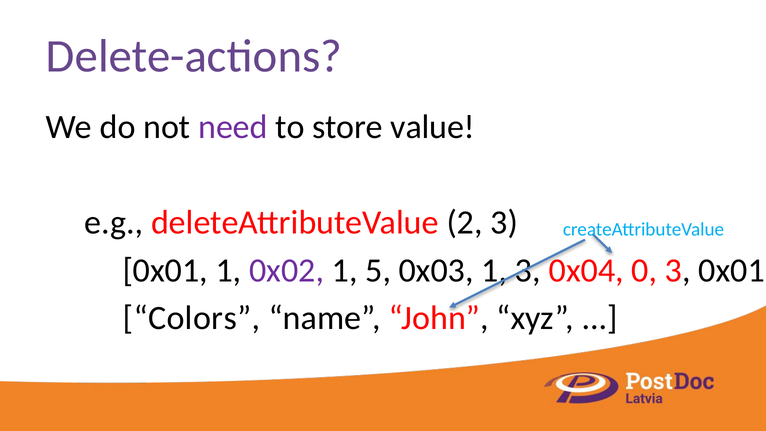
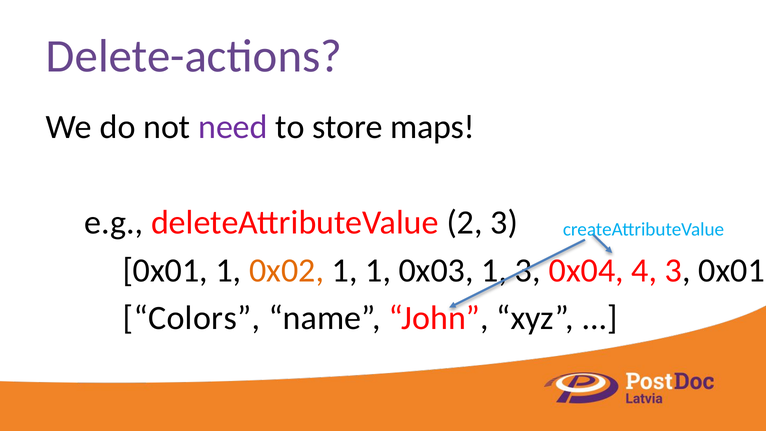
value: value -> maps
0x02 colour: purple -> orange
1 5: 5 -> 1
0: 0 -> 4
